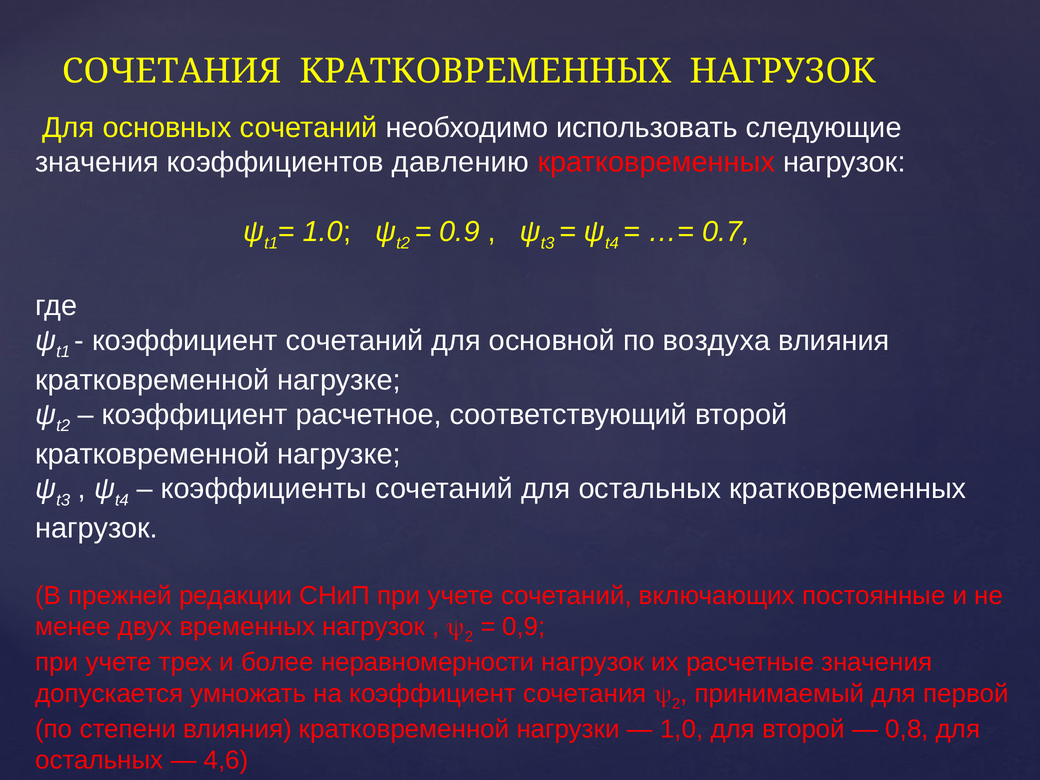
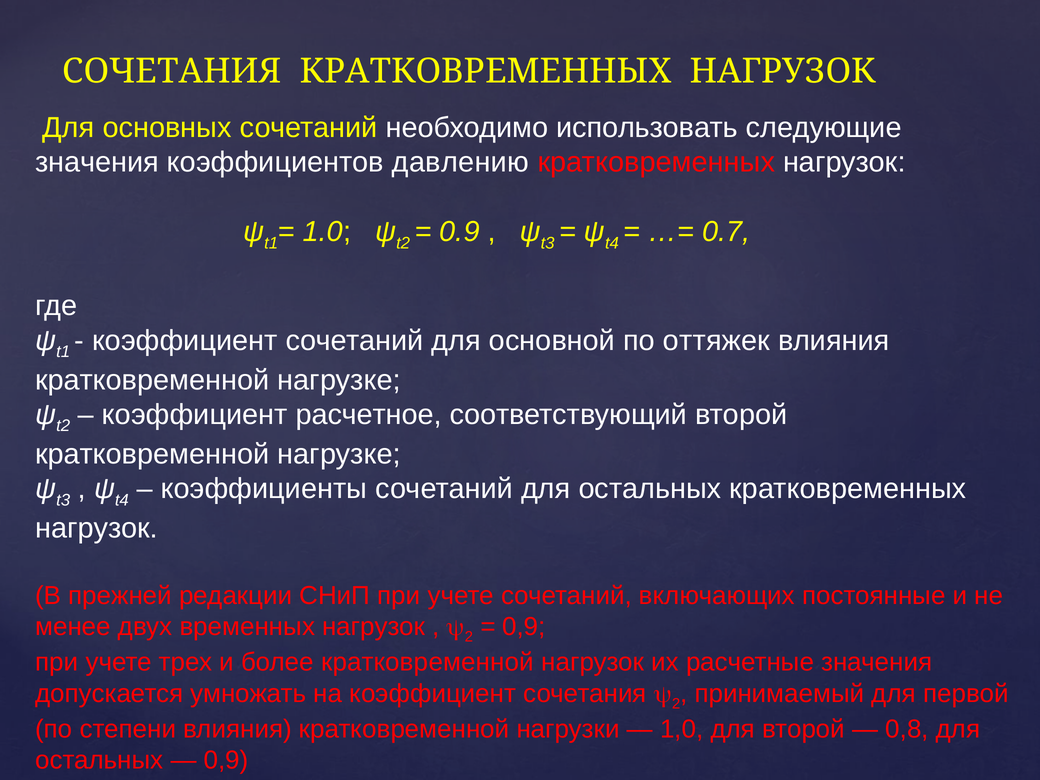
воздуха: воздуха -> оттяжек
более неравномерности: неравномерности -> кратковременной
4,6 at (226, 760): 4,6 -> 0,9
